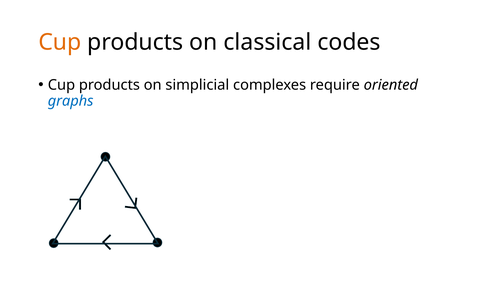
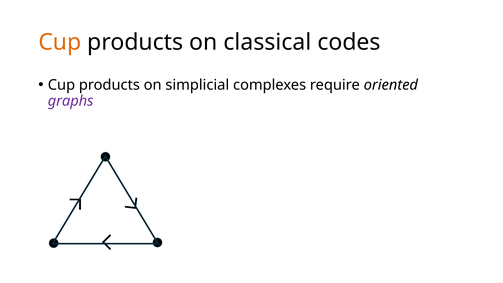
graphs colour: blue -> purple
